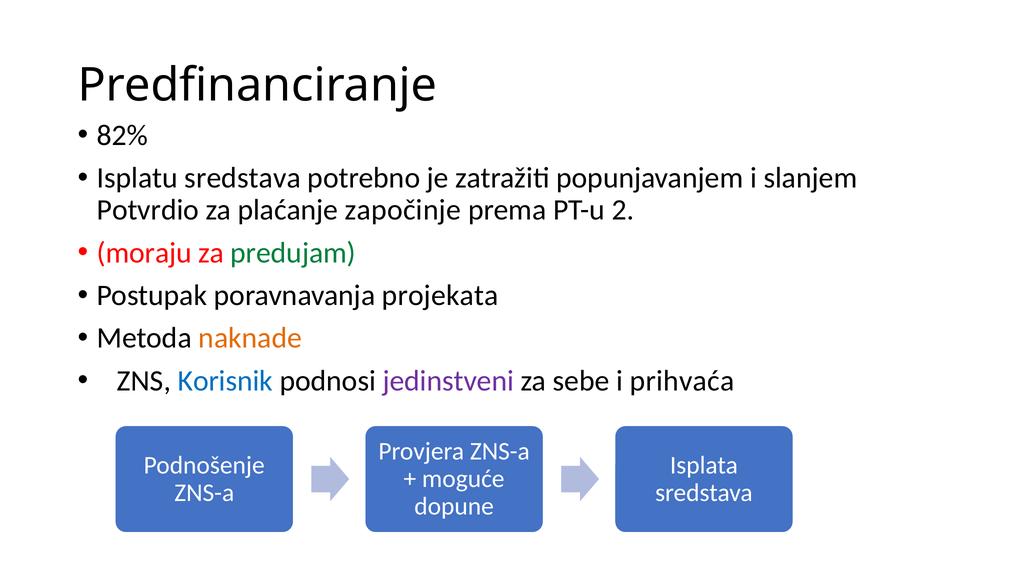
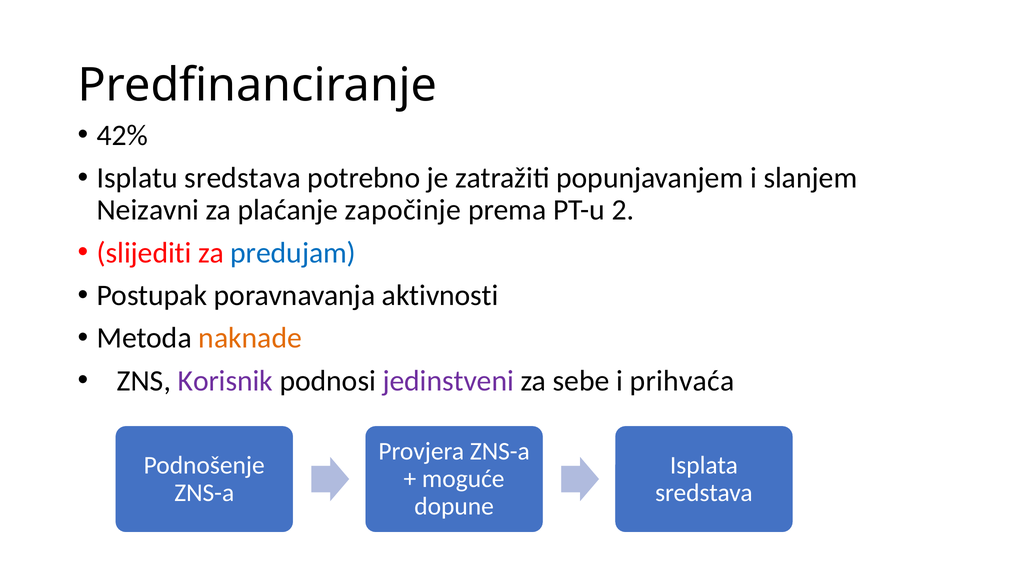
82%: 82% -> 42%
Potvrdio: Potvrdio -> Neizavni
moraju: moraju -> slijediti
predujam colour: green -> blue
projekata: projekata -> aktivnosti
Korisnik colour: blue -> purple
